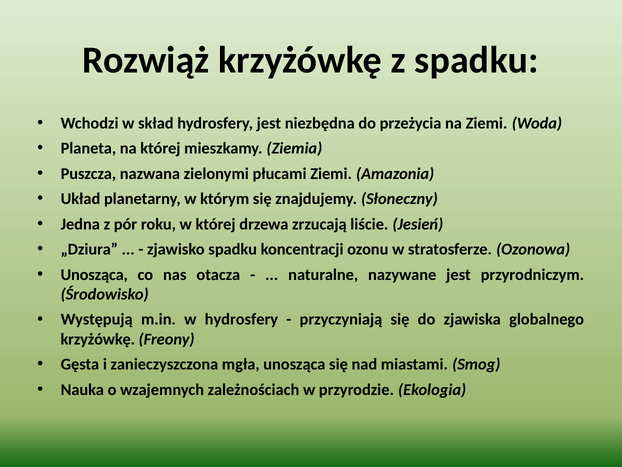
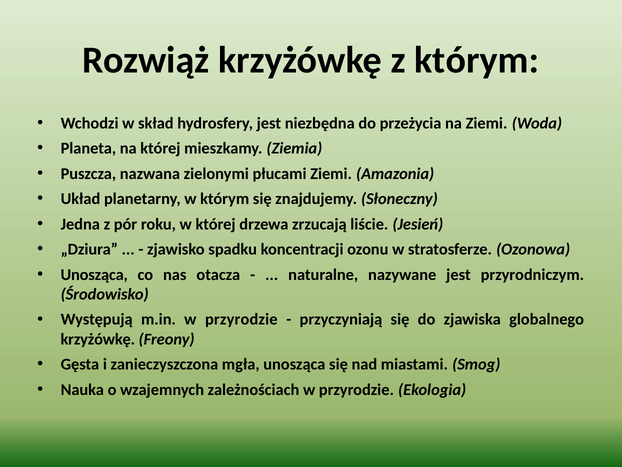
z spadku: spadku -> którym
m.in w hydrosfery: hydrosfery -> przyrodzie
